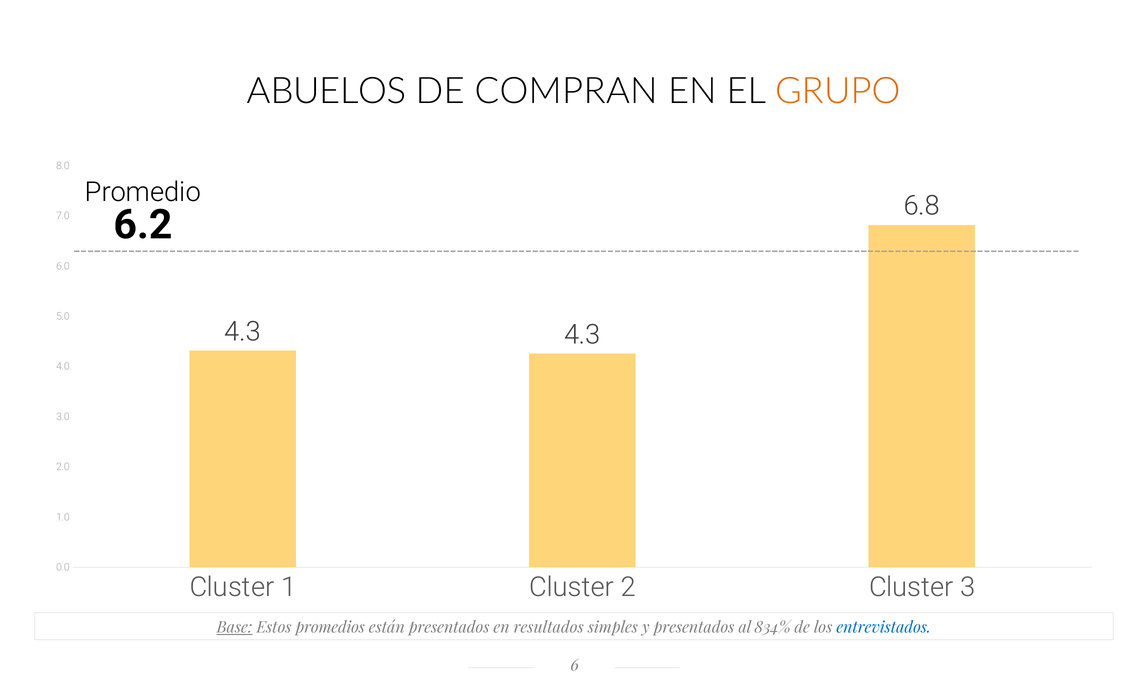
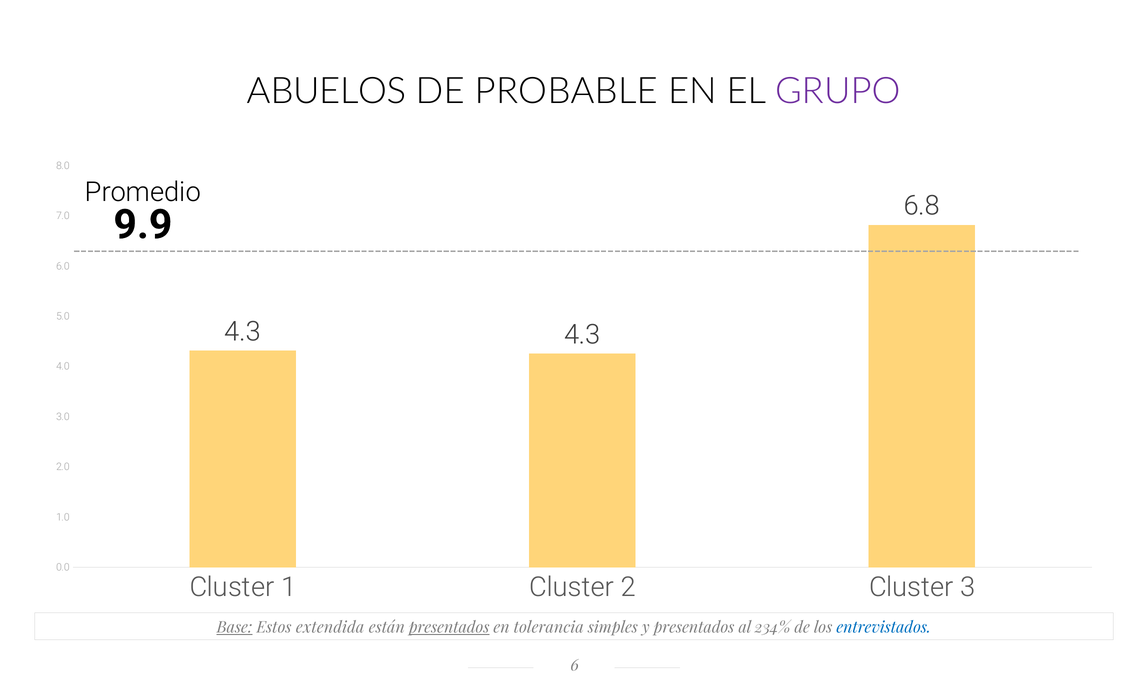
COMPRAN: COMPRAN -> PROBABLE
GRUPO colour: orange -> purple
6.2: 6.2 -> 9.9
promedios: promedios -> extendida
presentados at (449, 627) underline: none -> present
resultados: resultados -> tolerancia
834%: 834% -> 234%
